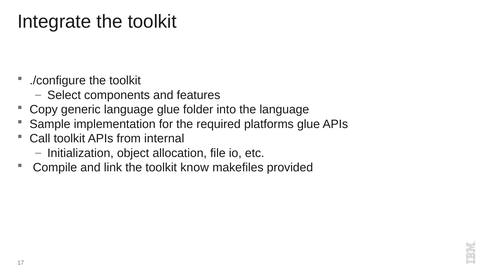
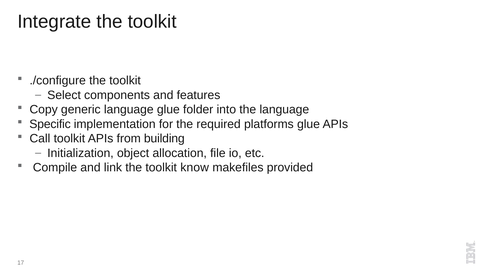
Sample: Sample -> Specific
internal: internal -> building
